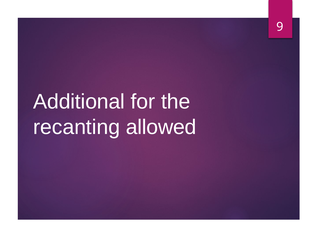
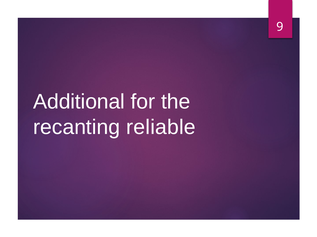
allowed: allowed -> reliable
